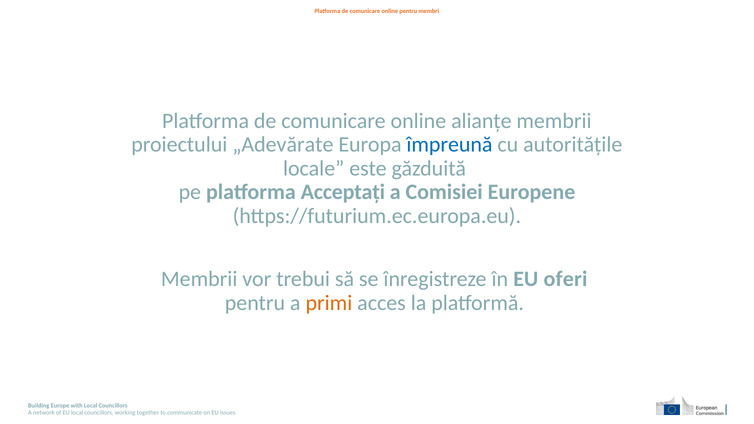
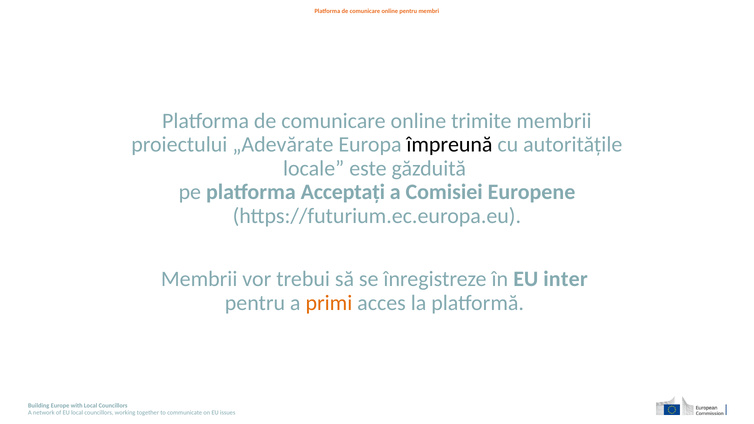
alianțe: alianțe -> trimite
împreună colour: blue -> black
oferi: oferi -> inter
